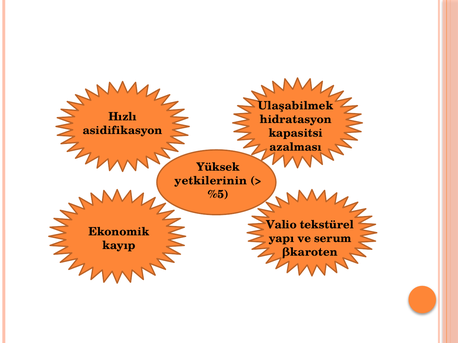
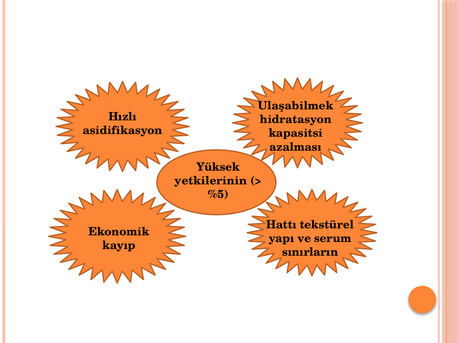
Valio: Valio -> Hattı
βkaroten: βkaroten -> sınırların
